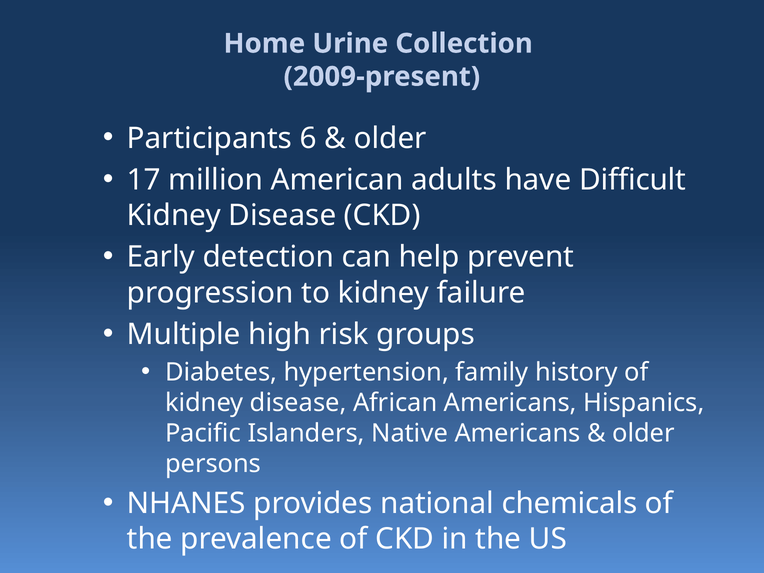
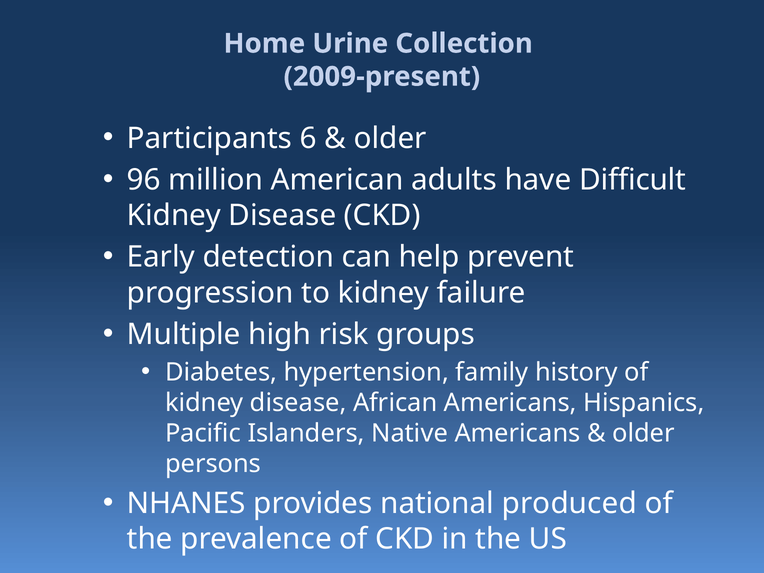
17: 17 -> 96
chemicals: chemicals -> produced
